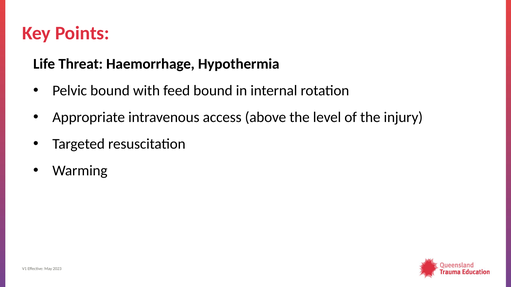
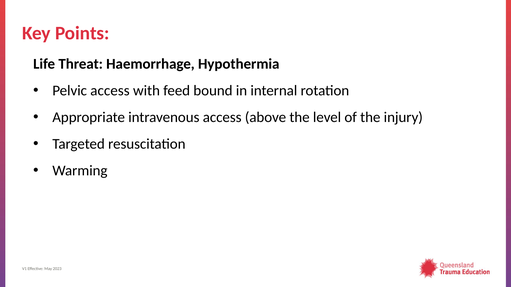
Pelvic bound: bound -> access
